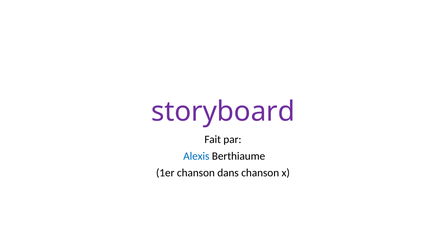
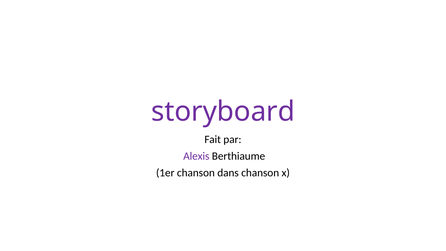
Alexis colour: blue -> purple
